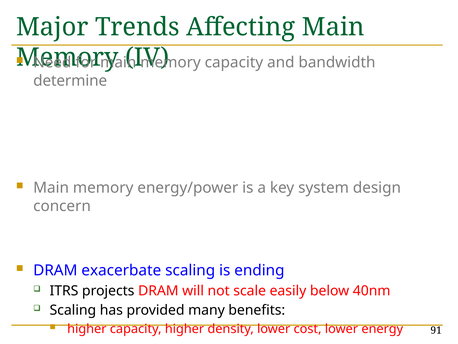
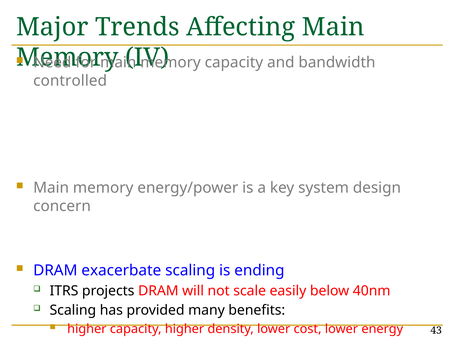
determine: determine -> controlled
91: 91 -> 43
